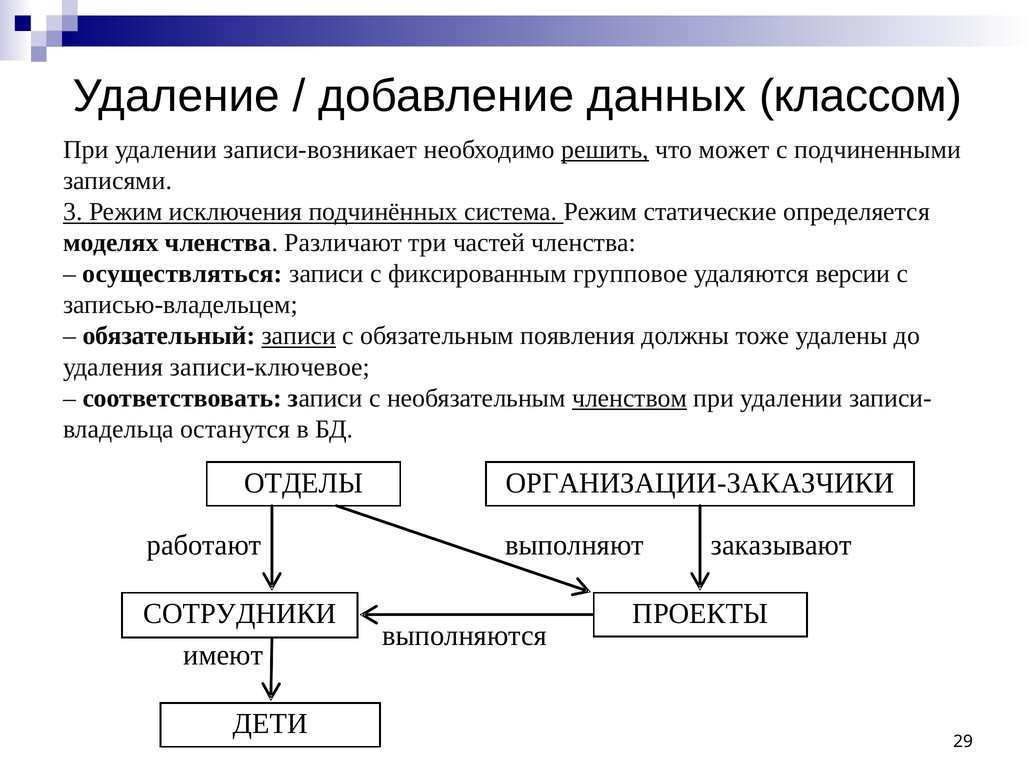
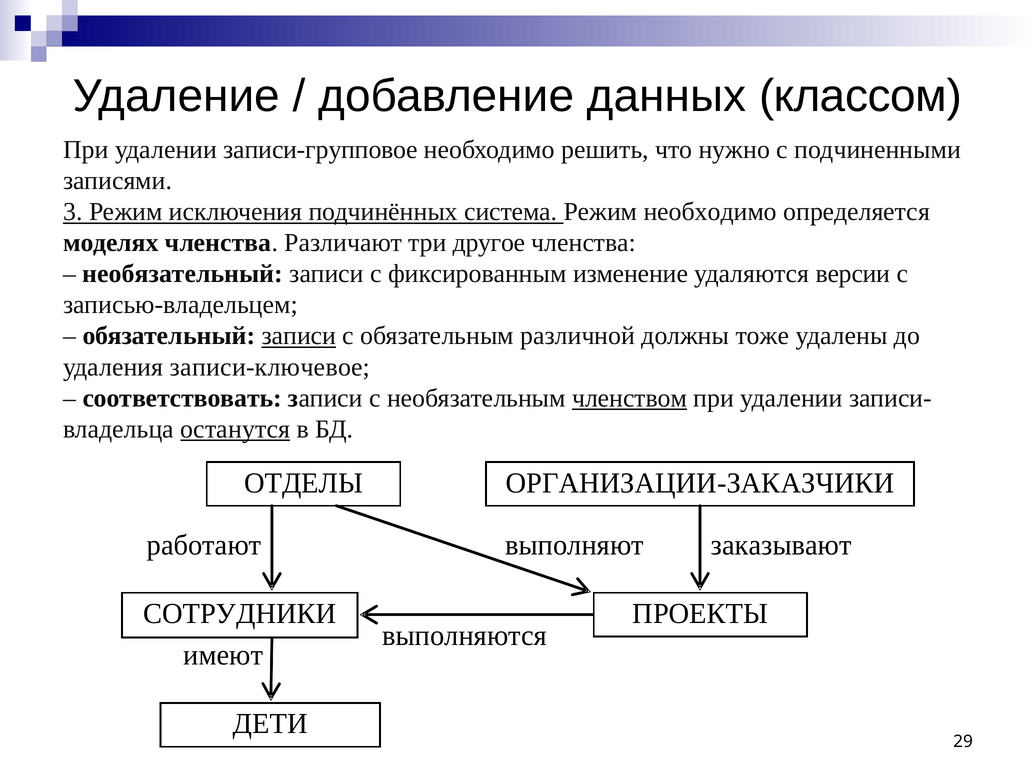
записи-возникает: записи-возникает -> записи-групповое
решить underline: present -> none
может: может -> нужно
Режим статические: статические -> необходимо
частей: частей -> другое
осуществляться: осуществляться -> необязательный
групповое: групповое -> изменение
появления: появления -> различной
останутся underline: none -> present
